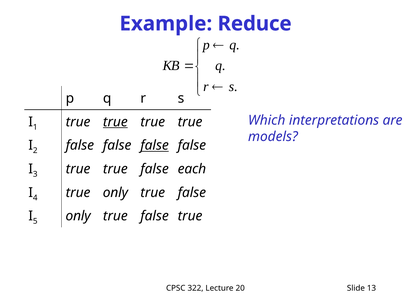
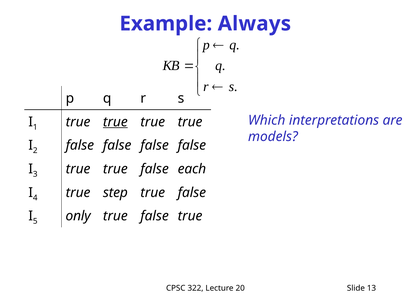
Reduce: Reduce -> Always
false at (155, 145) underline: present -> none
true only: only -> step
